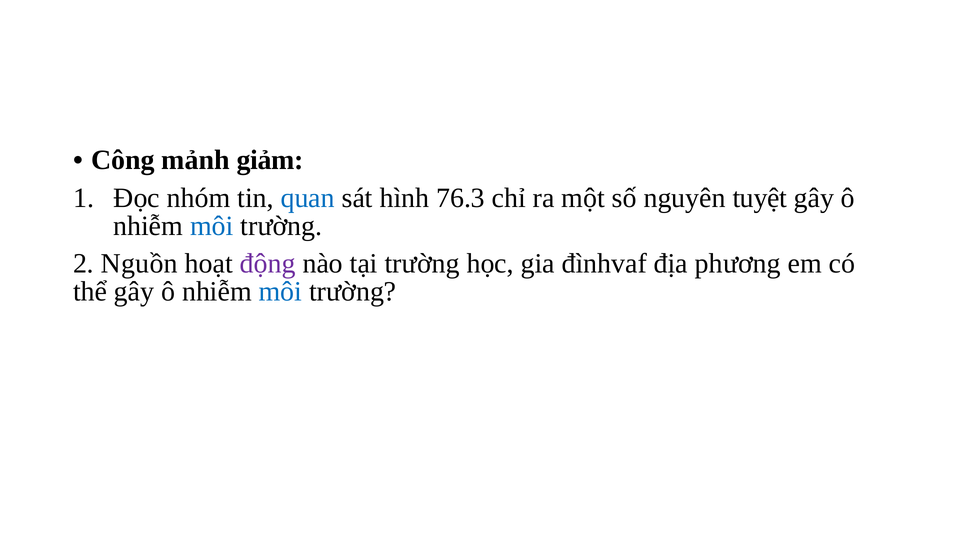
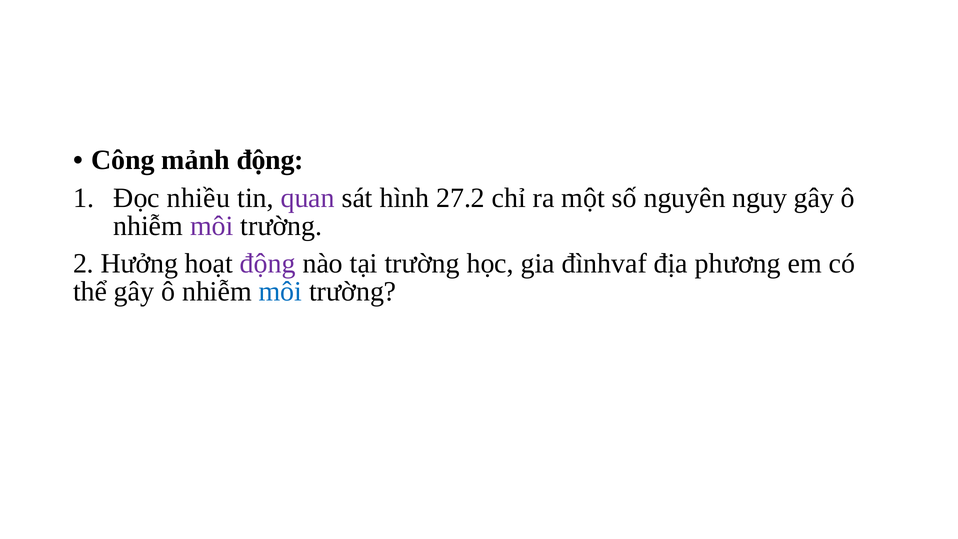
mảnh giảm: giảm -> động
nhóm: nhóm -> nhiều
quan colour: blue -> purple
76.3: 76.3 -> 27.2
tuyệt: tuyệt -> nguy
môi at (212, 226) colour: blue -> purple
Nguồn: Nguồn -> Hưởng
